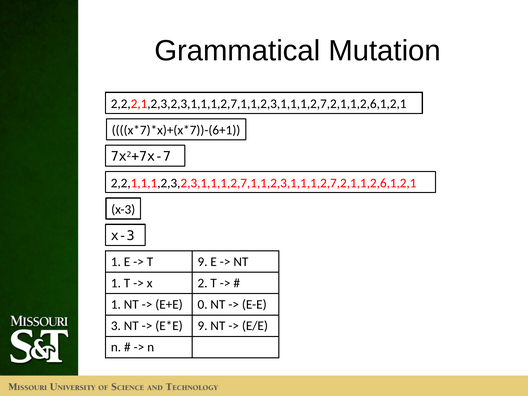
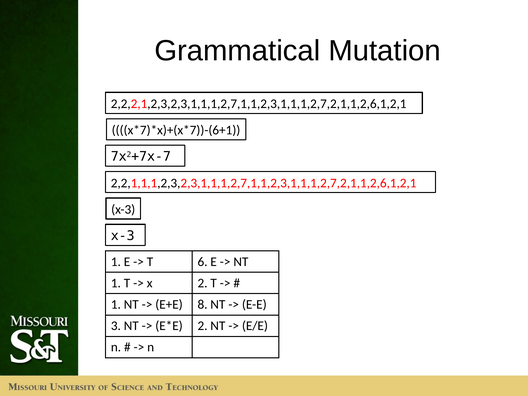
T 9: 9 -> 6
0: 0 -> 8
9 at (203, 326): 9 -> 2
